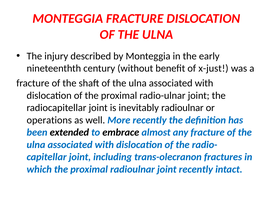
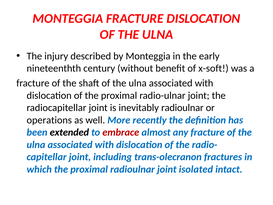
x-just: x-just -> x-soft
embrace colour: black -> red
joint recently: recently -> isolated
